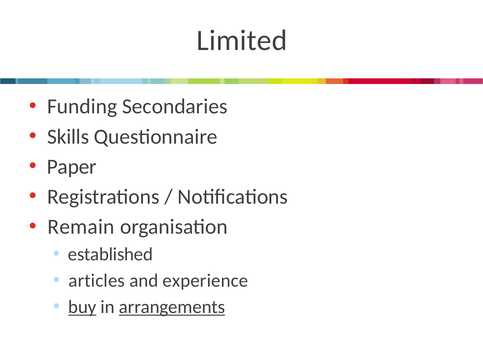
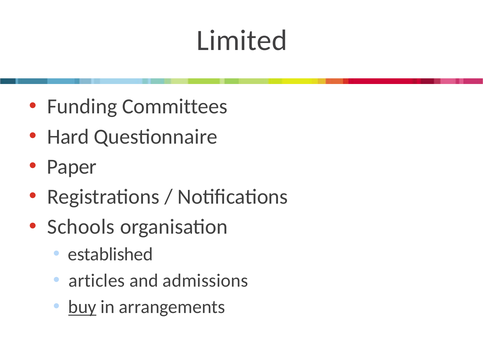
Secondaries: Secondaries -> Committees
Skills: Skills -> Hard
Remain: Remain -> Schools
experience: experience -> admissions
arrangements underline: present -> none
